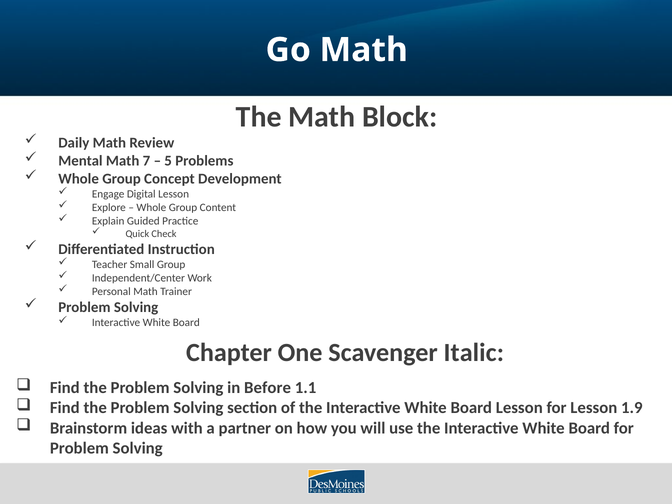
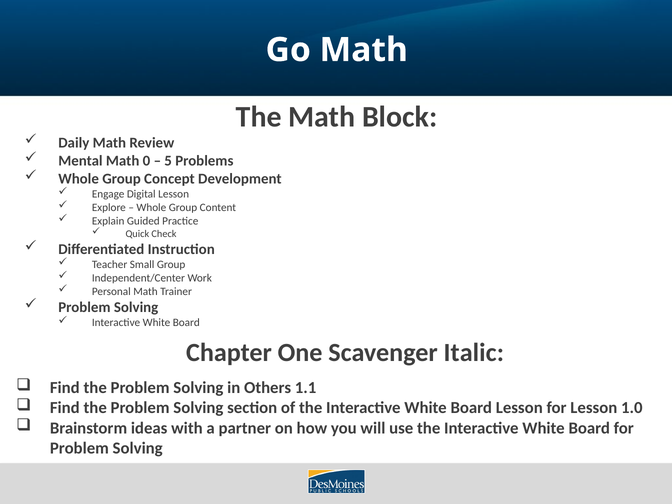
7: 7 -> 0
Before: Before -> Others
1.9: 1.9 -> 1.0
